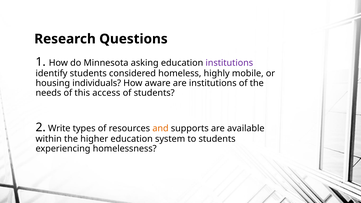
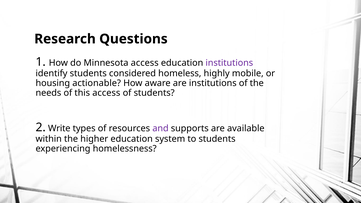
Minnesota asking: asking -> access
individuals: individuals -> actionable
and colour: orange -> purple
